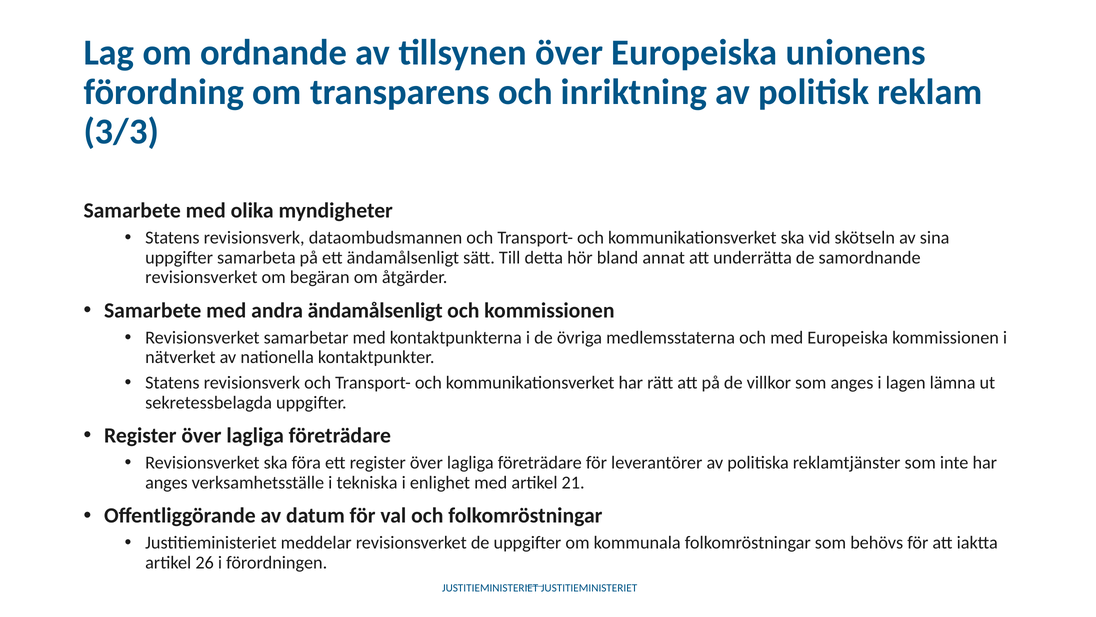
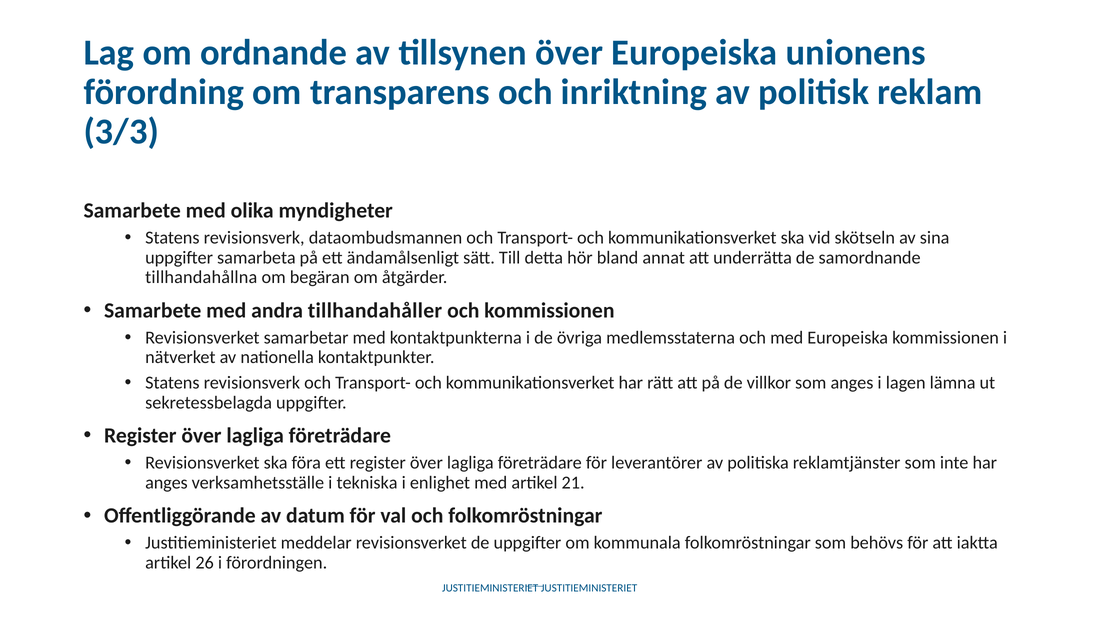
revisionsverket at (201, 277): revisionsverket -> tillhandahållna
andra ändamålsenligt: ändamålsenligt -> tillhandahåller
